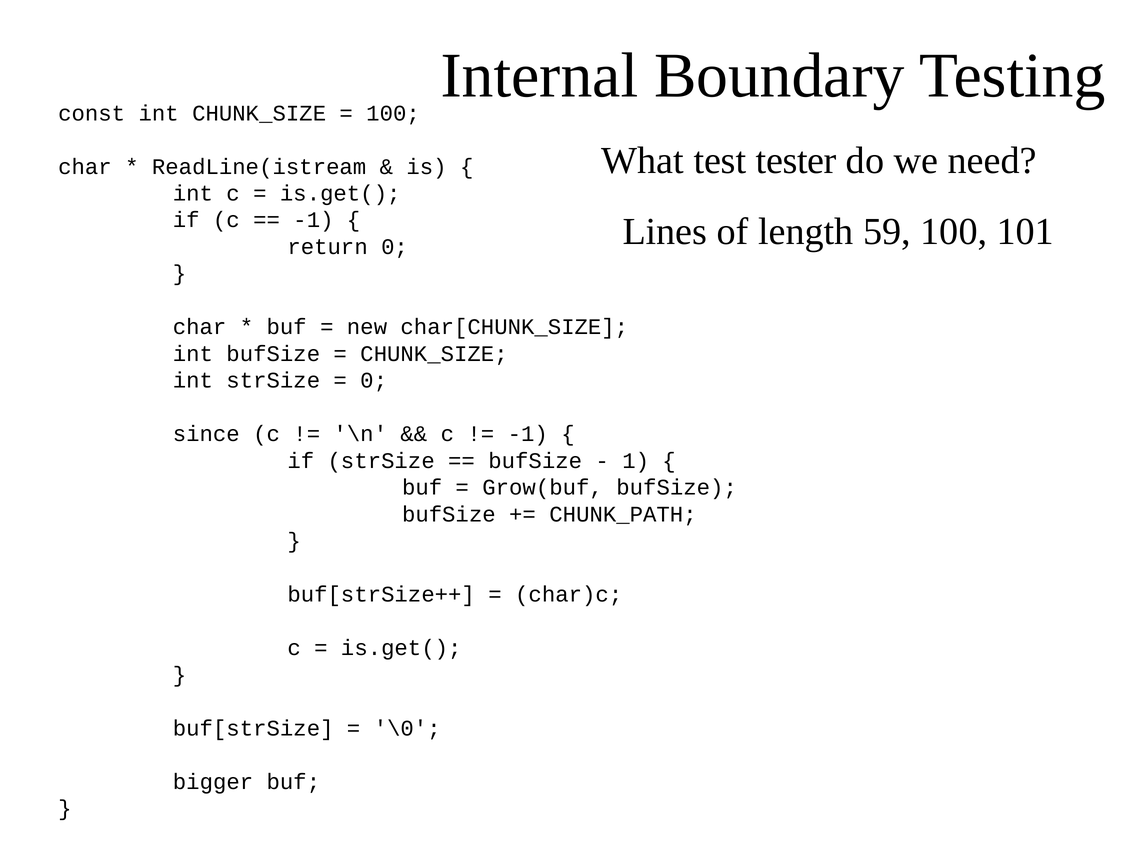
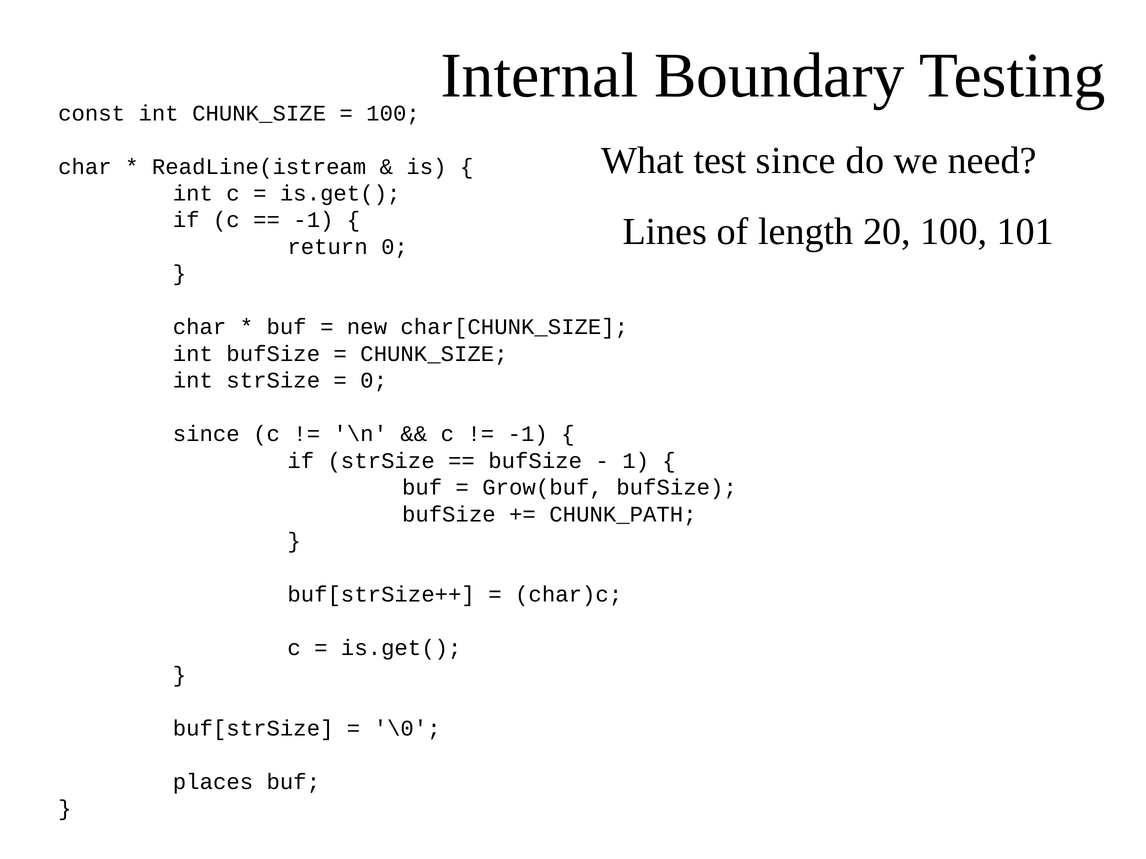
test tester: tester -> since
59: 59 -> 20
bigger: bigger -> places
